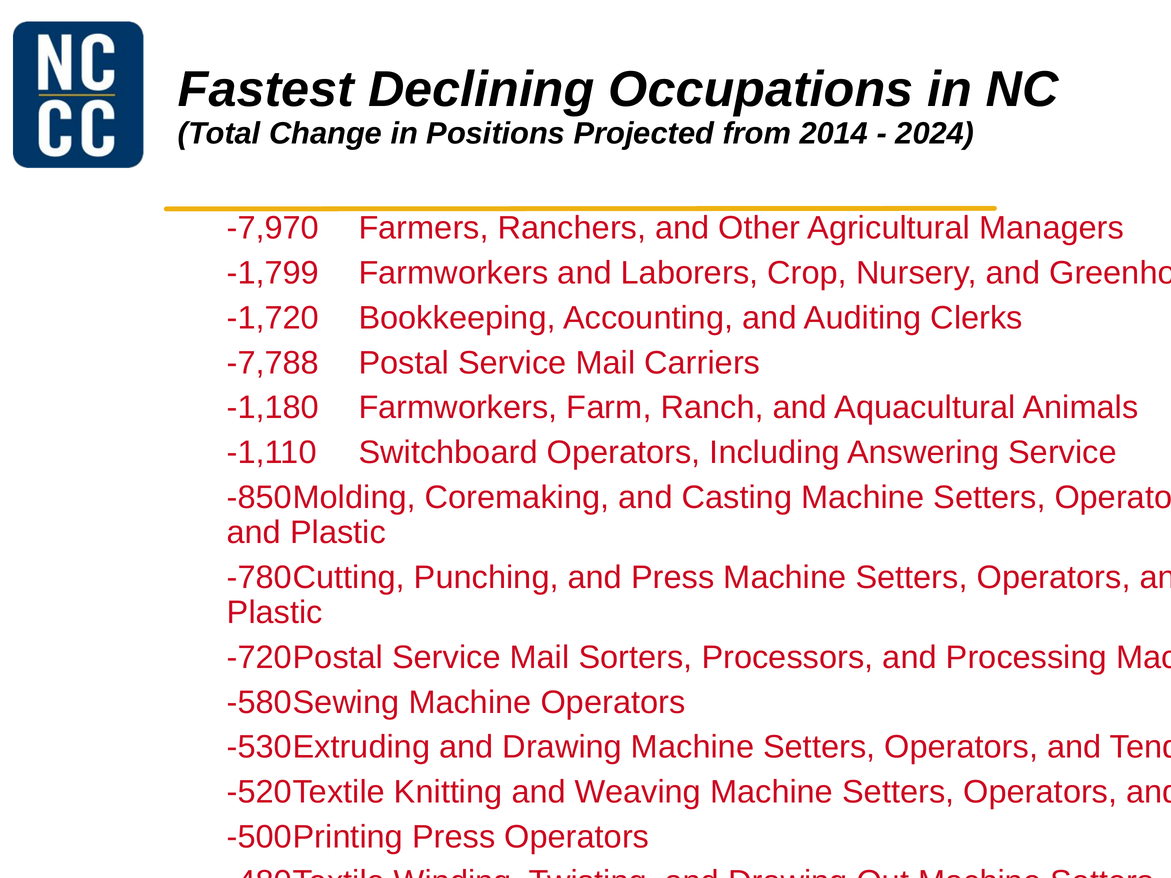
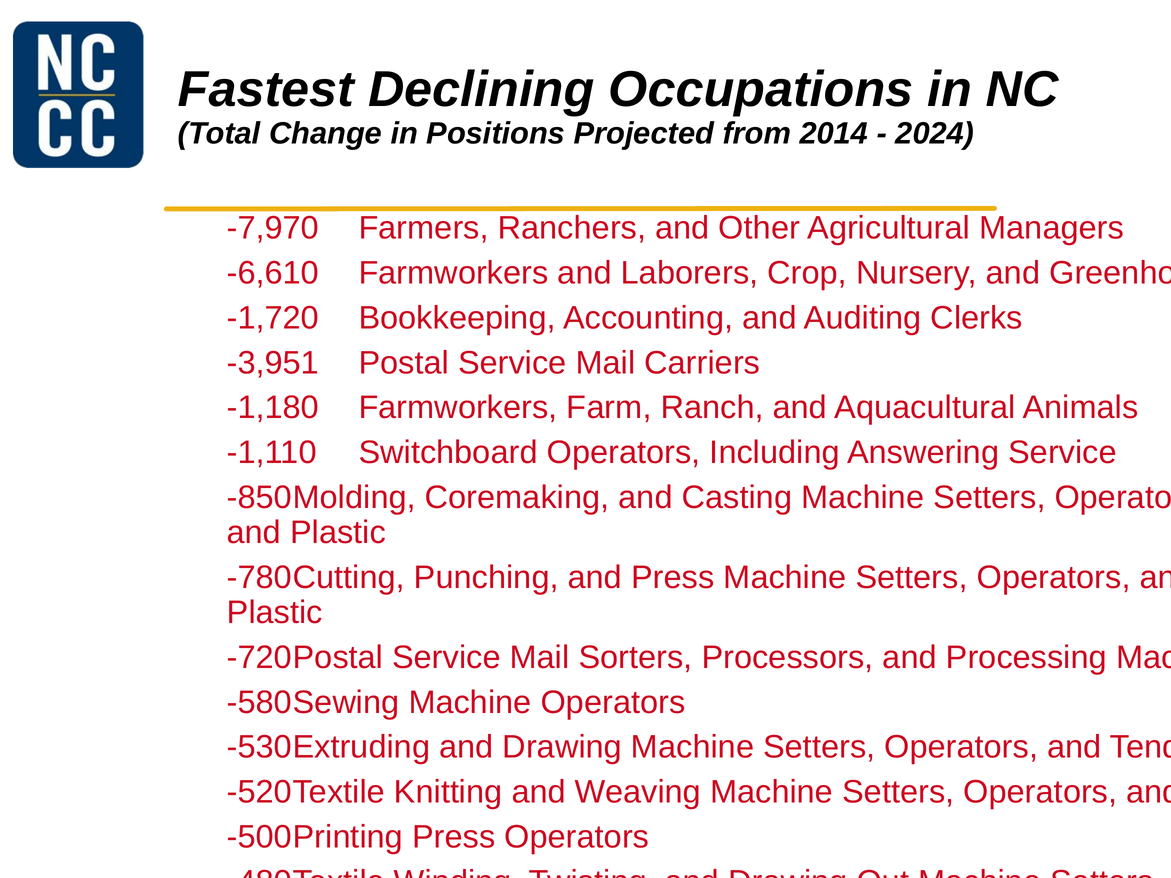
-1,799: -1,799 -> -6,610
-7,788: -7,788 -> -3,951
